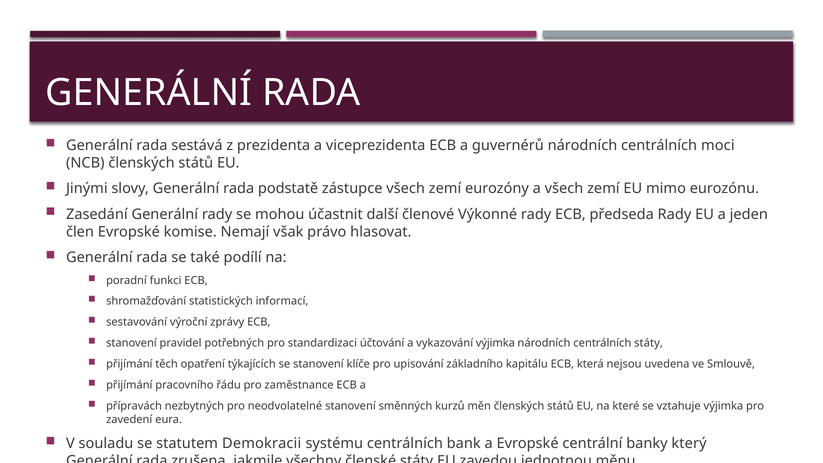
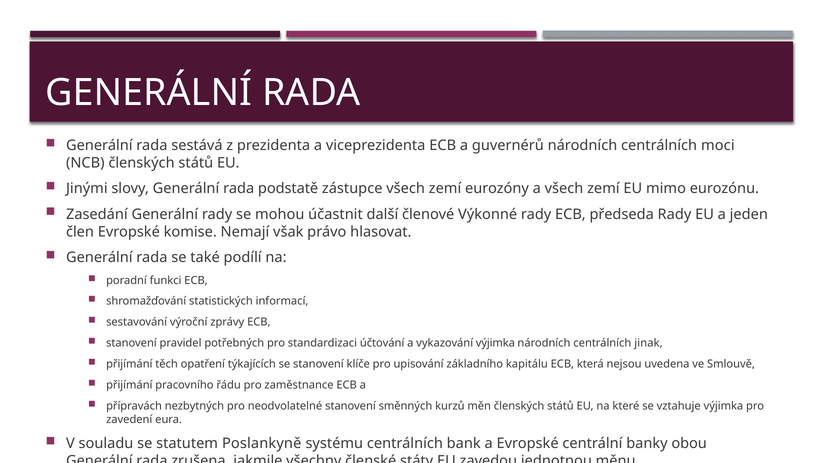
centrálních státy: státy -> jinak
Demokracii: Demokracii -> Poslankyně
který: který -> obou
